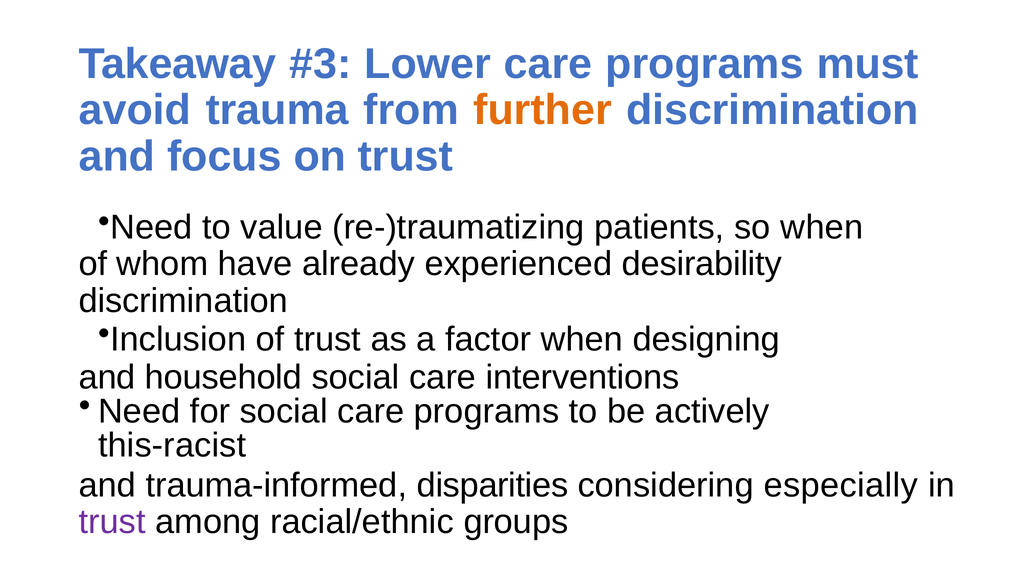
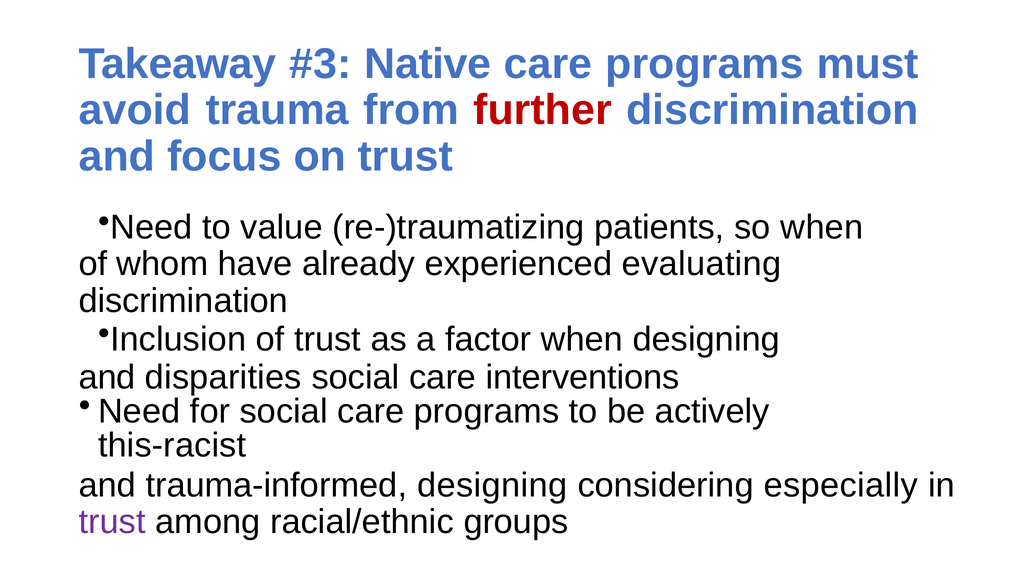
Lower: Lower -> Native
further colour: orange -> red
desirability: desirability -> evaluating
household: household -> disparities
trauma-informed disparities: disparities -> designing
